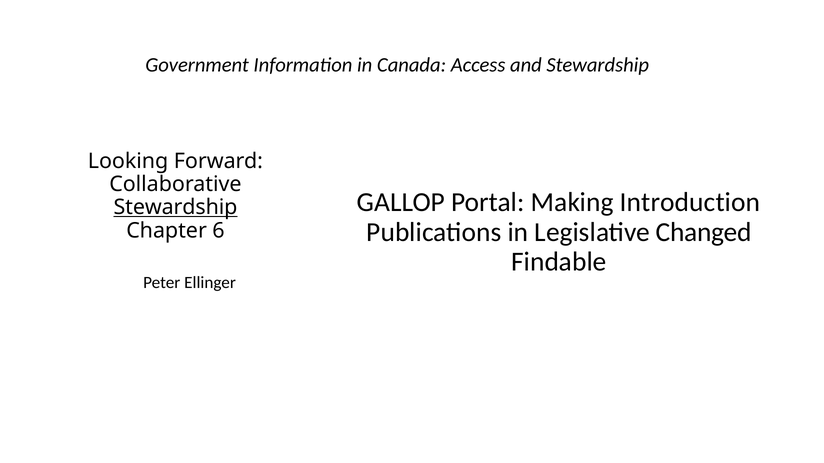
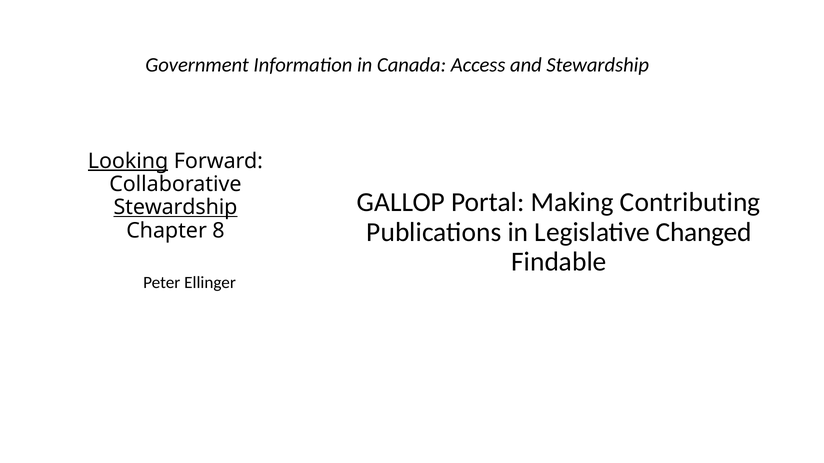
Looking underline: none -> present
Introduction: Introduction -> Contributing
6: 6 -> 8
